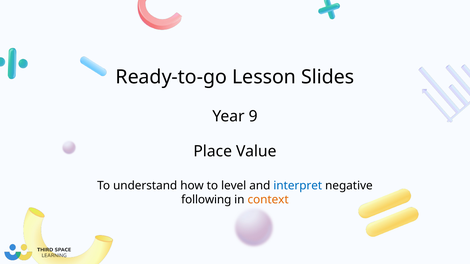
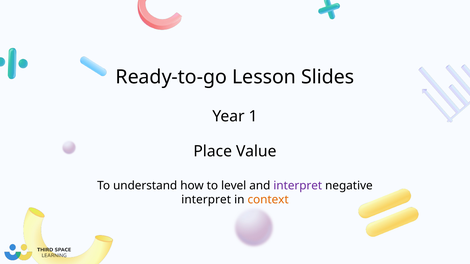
9: 9 -> 1
interpret at (298, 186) colour: blue -> purple
following at (206, 200): following -> interpret
